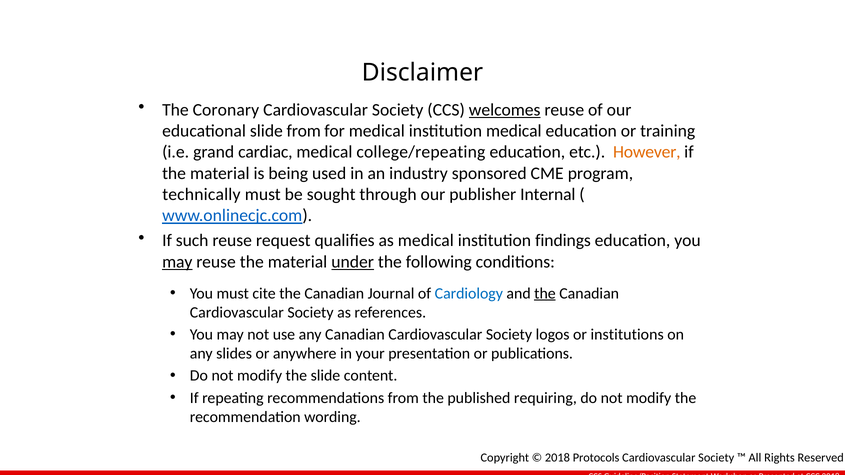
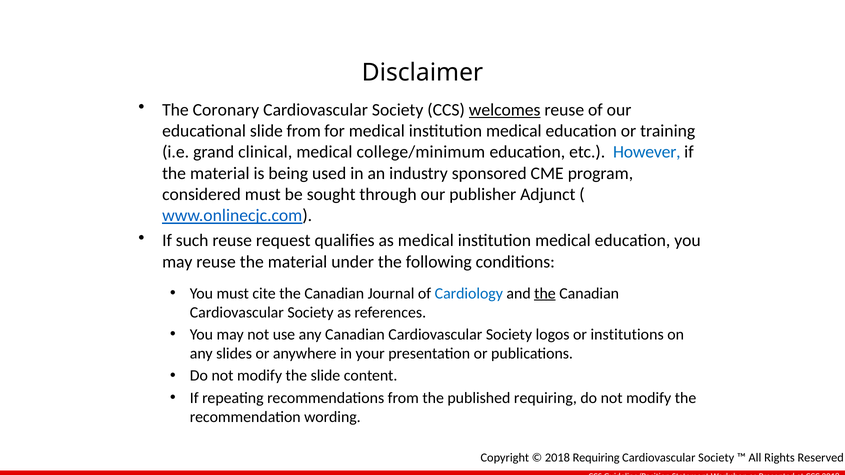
cardiac: cardiac -> clinical
college/repeating: college/repeating -> college/minimum
However colour: orange -> blue
technically: technically -> considered
Internal: Internal -> Adjunct
as medical institution findings: findings -> medical
may at (177, 262) underline: present -> none
under underline: present -> none
Protocols at (596, 458): Protocols -> Requiring
